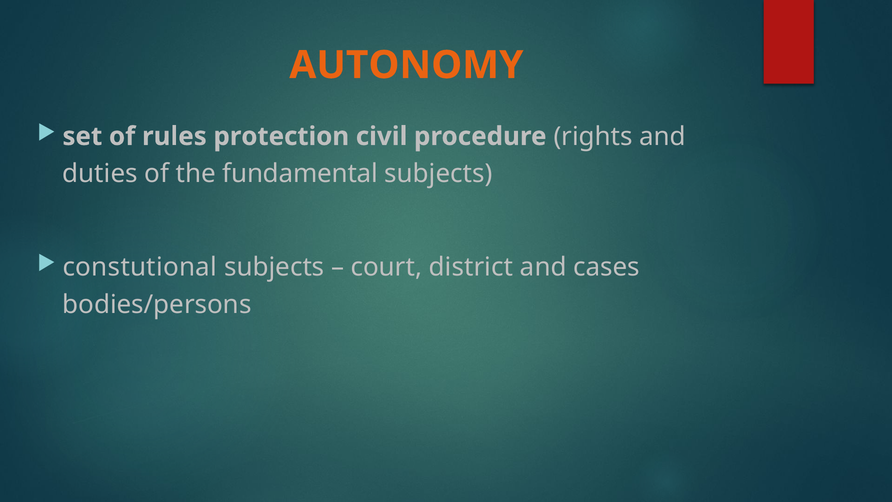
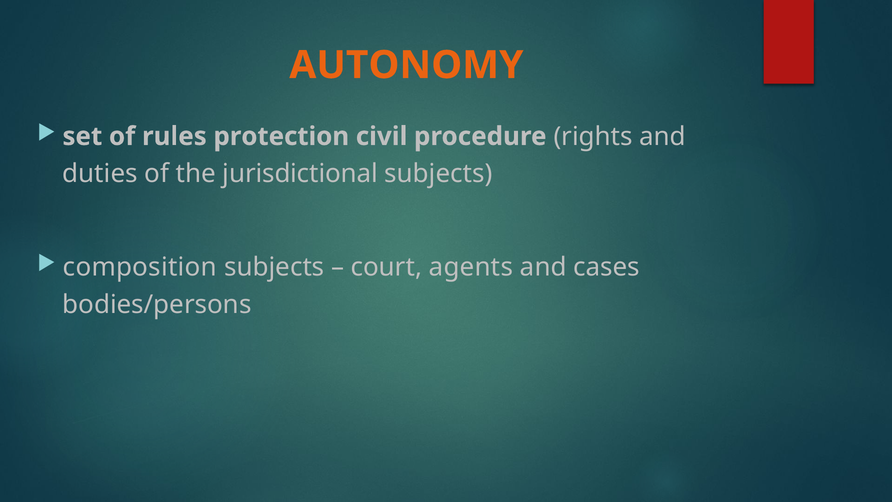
fundamental: fundamental -> jurisdictional
constutional: constutional -> composition
district: district -> agents
